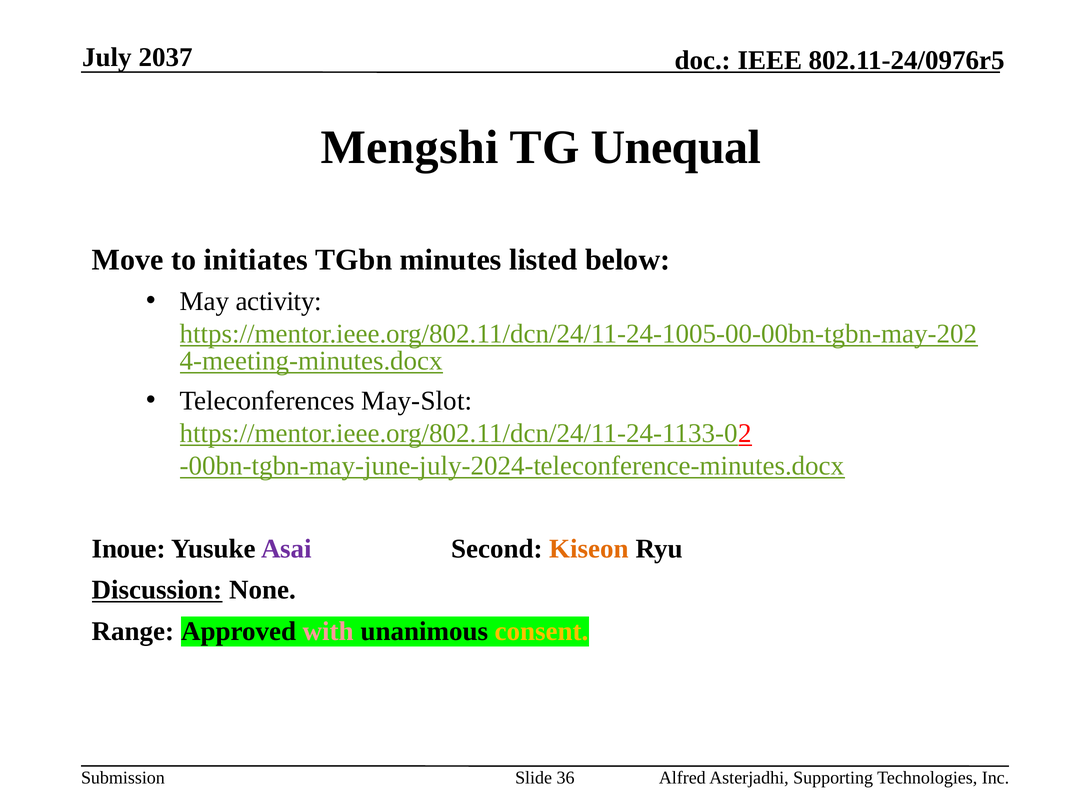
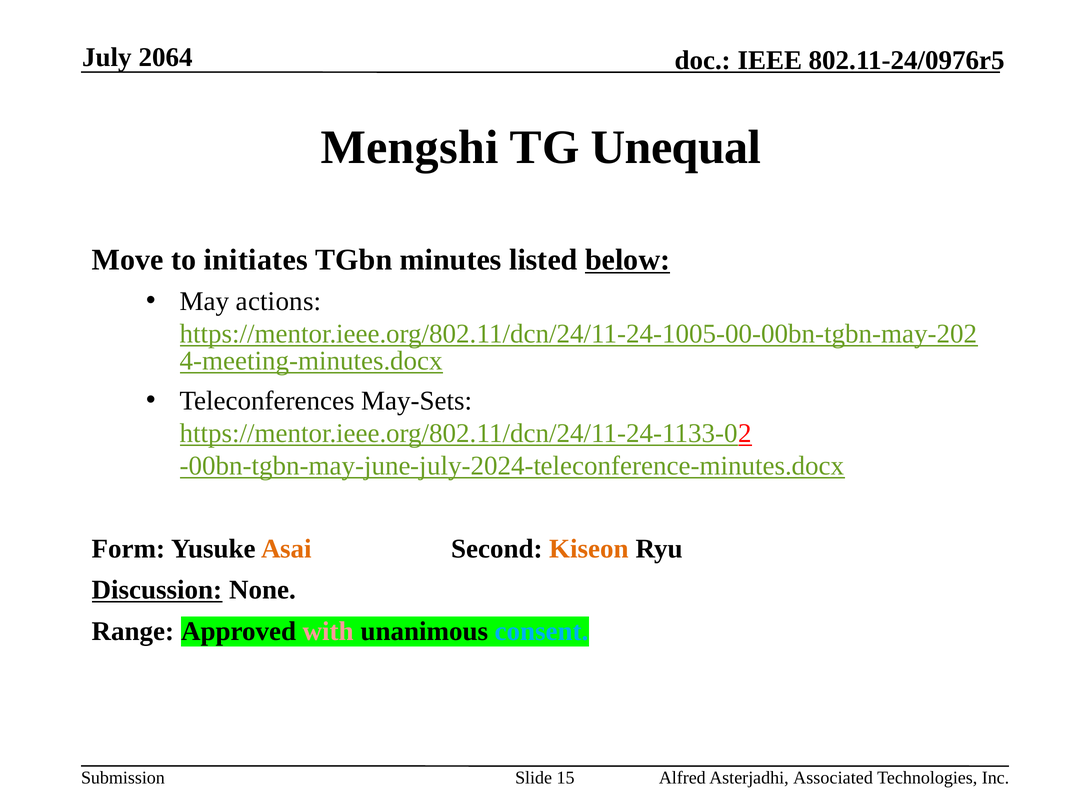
2037: 2037 -> 2064
below underline: none -> present
activity: activity -> actions
May-Slot: May-Slot -> May-Sets
Inoue: Inoue -> Form
Asai colour: purple -> orange
consent colour: yellow -> light blue
36: 36 -> 15
Supporting: Supporting -> Associated
